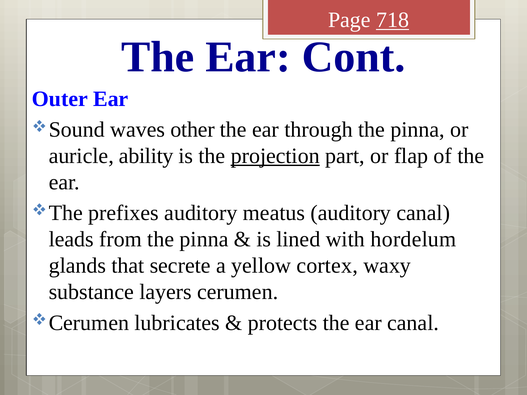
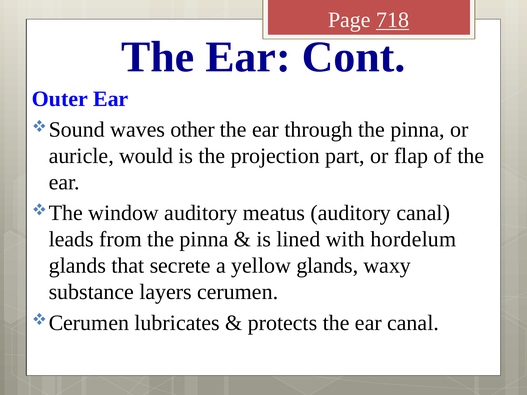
ability: ability -> would
projection underline: present -> none
prefixes: prefixes -> window
yellow cortex: cortex -> glands
